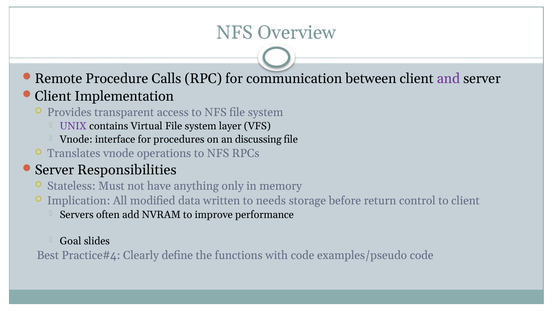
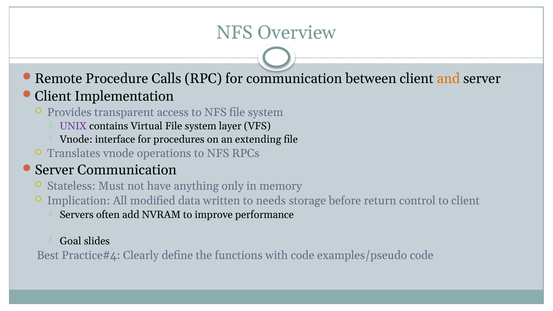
and colour: purple -> orange
discussing: discussing -> extending
Server Responsibilities: Responsibilities -> Communication
